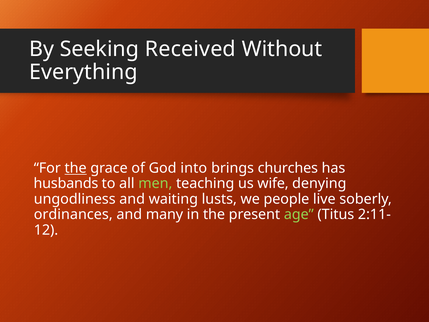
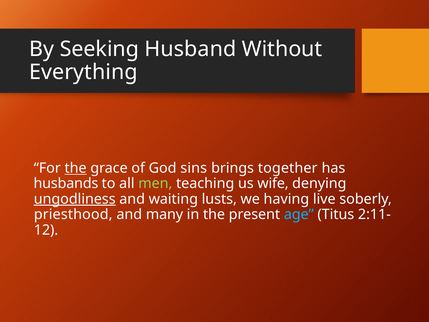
Received: Received -> Husband
into: into -> sins
churches: churches -> together
ungodliness underline: none -> present
people: people -> having
ordinances: ordinances -> priesthood
age colour: light green -> light blue
